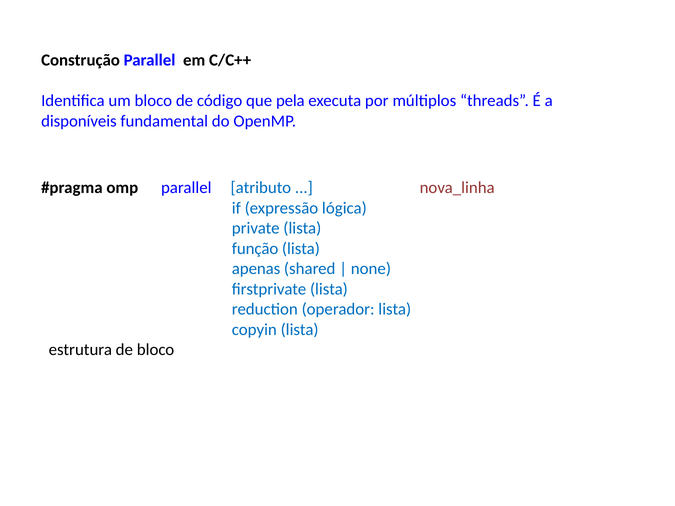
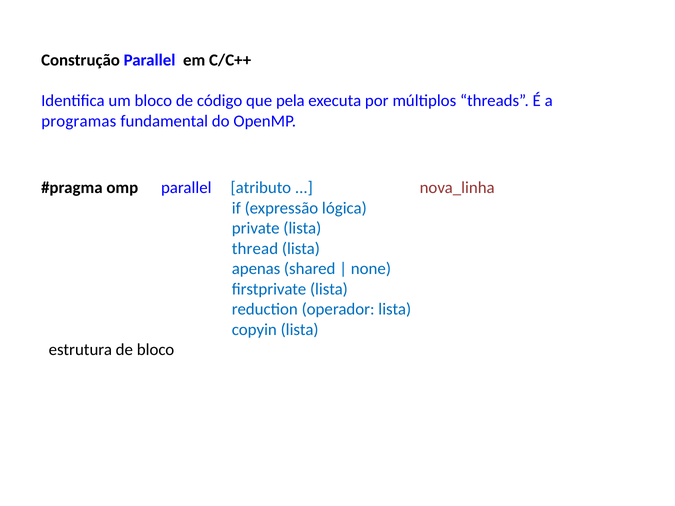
disponíveis: disponíveis -> programas
função: função -> thread
